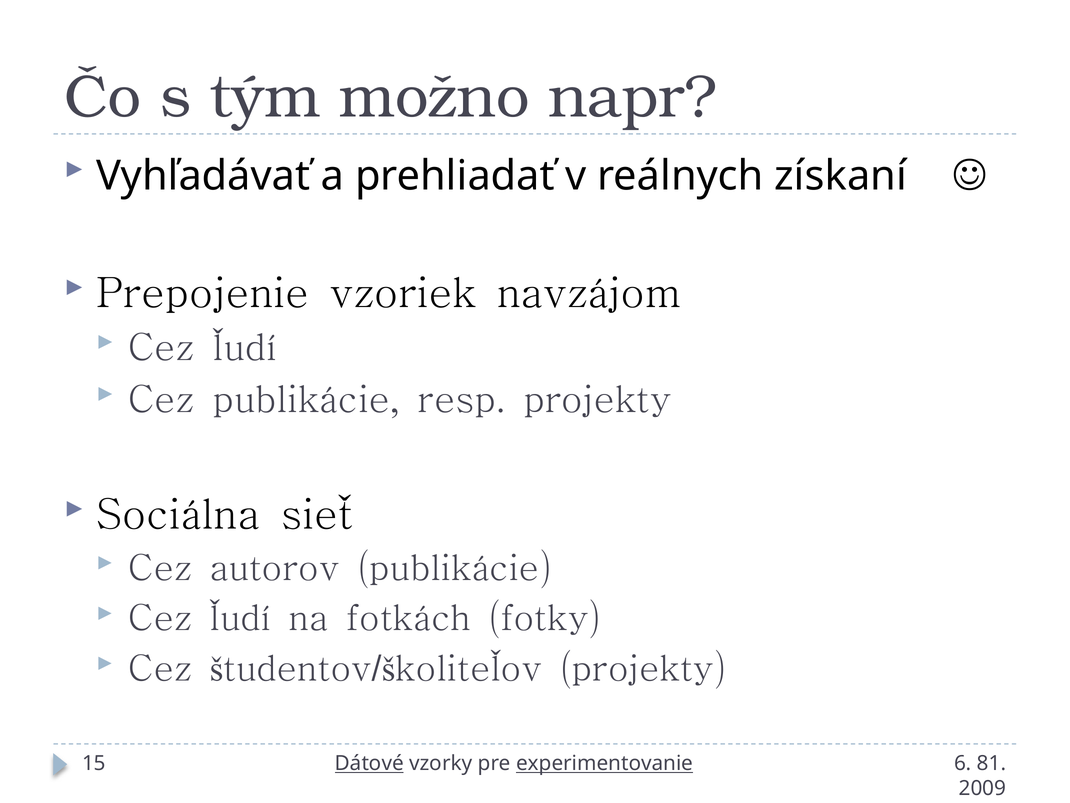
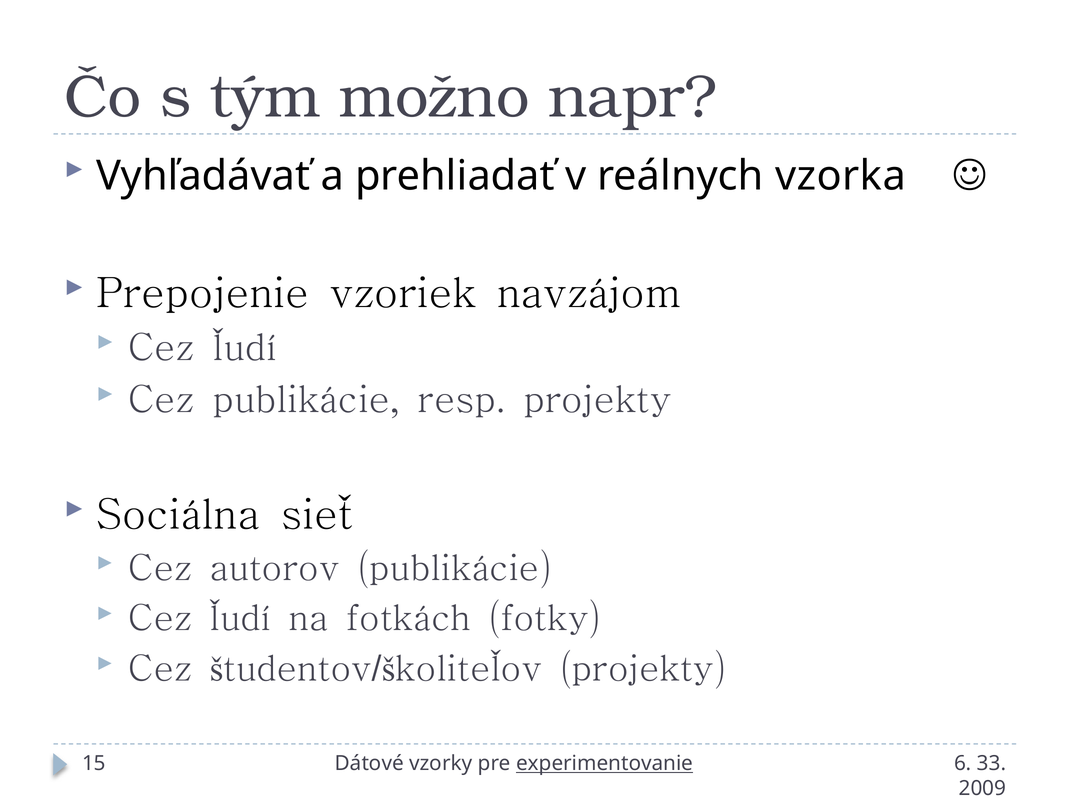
získaní: získaní -> vzorka
Dátové underline: present -> none
81: 81 -> 33
